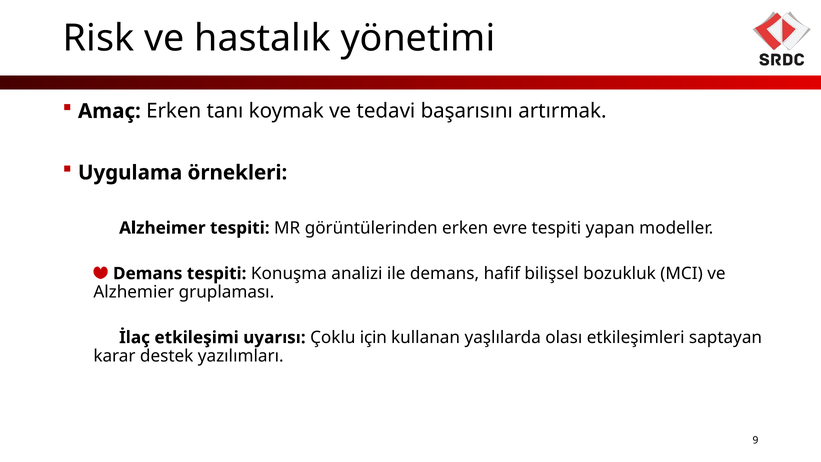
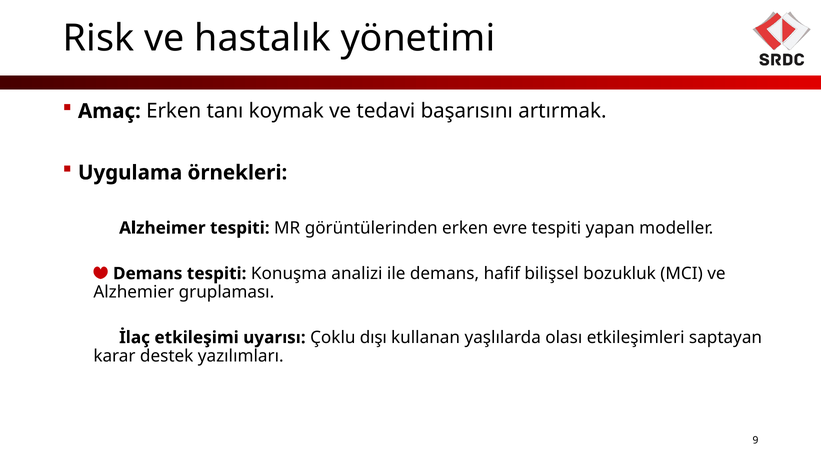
için: için -> dışı
